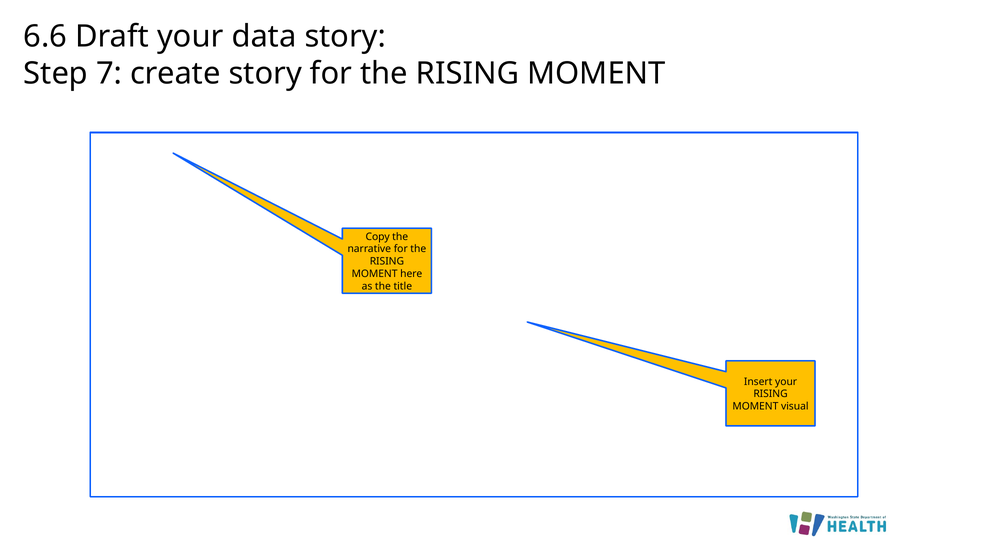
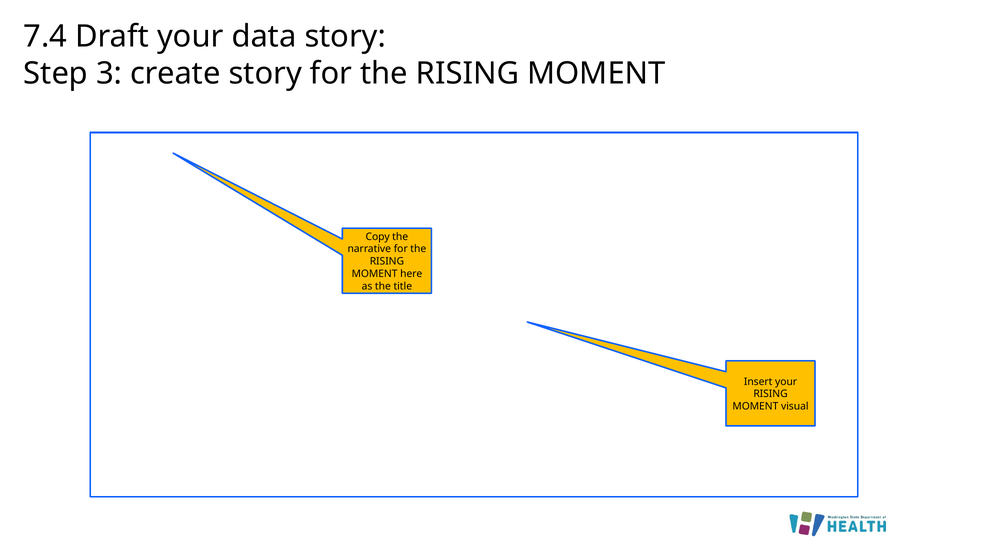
6.6: 6.6 -> 7.4
7: 7 -> 3
